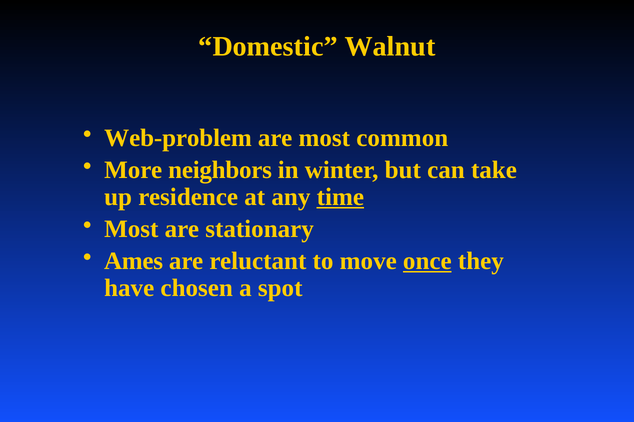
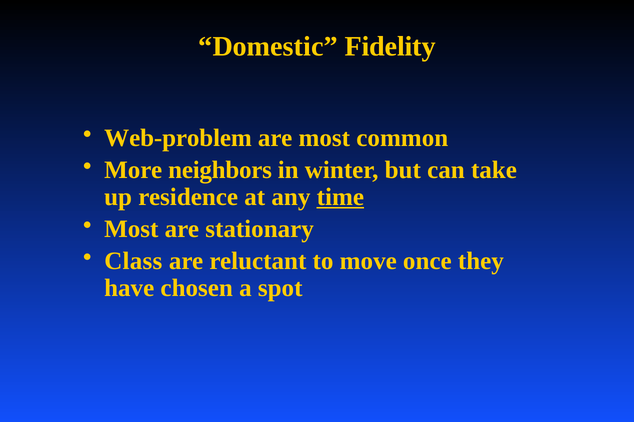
Walnut: Walnut -> Fidelity
Ames: Ames -> Class
once underline: present -> none
